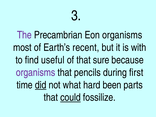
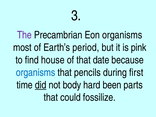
recent: recent -> period
with: with -> pink
useful: useful -> house
sure: sure -> date
organisms at (36, 72) colour: purple -> blue
what: what -> body
could underline: present -> none
